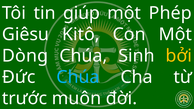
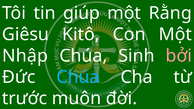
Phép: Phép -> Rằng
Dòng: Dòng -> Nhập
bởi colour: yellow -> pink
